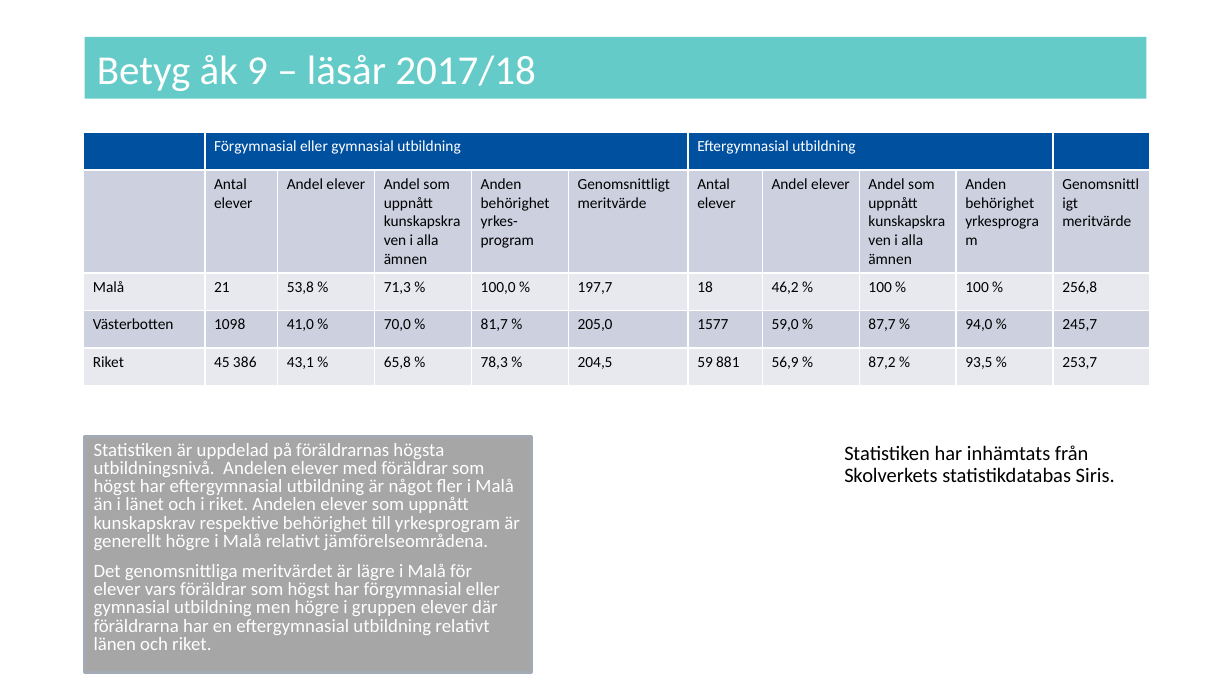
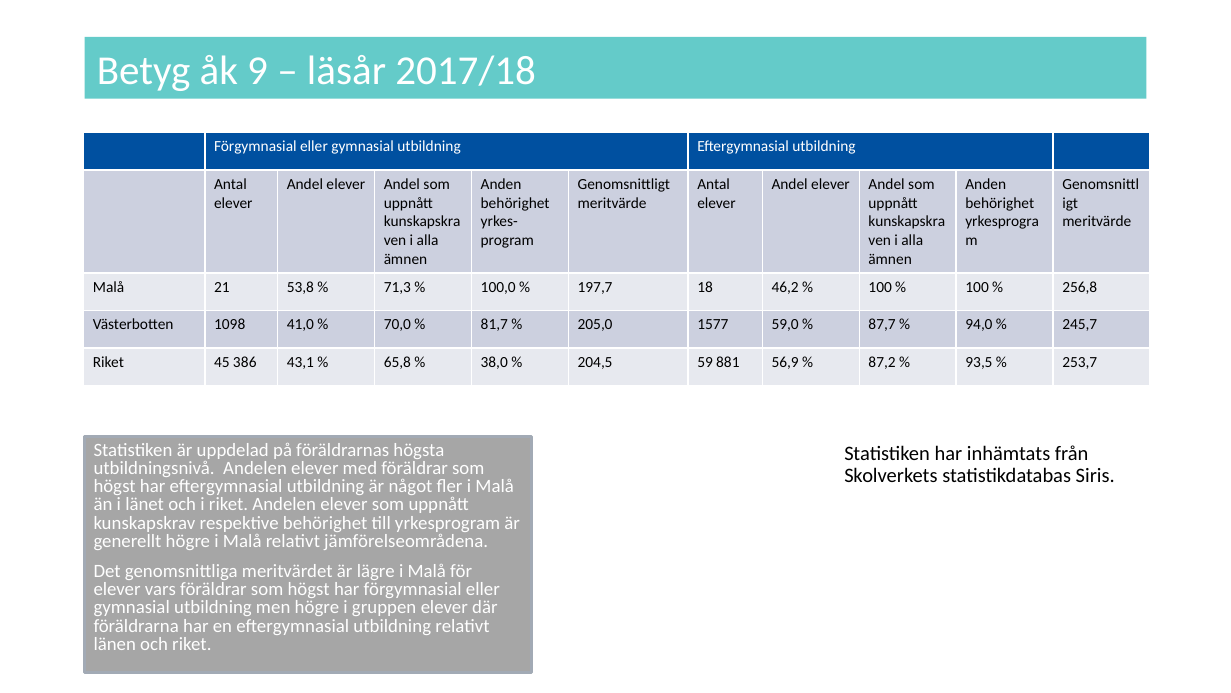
78,3: 78,3 -> 38,0
